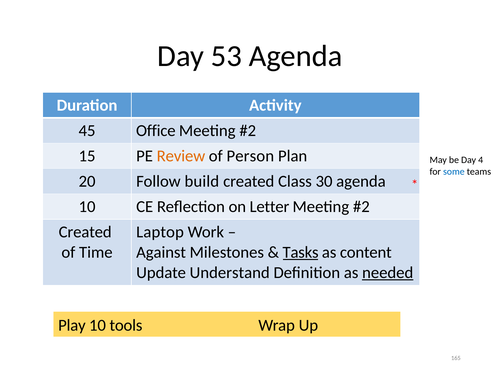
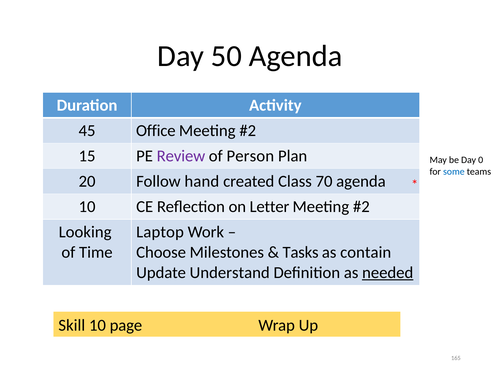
53: 53 -> 50
Review colour: orange -> purple
4: 4 -> 0
build: build -> hand
30: 30 -> 70
Created at (85, 232): Created -> Looking
Against: Against -> Choose
Tasks underline: present -> none
content: content -> contain
Play: Play -> Skill
tools: tools -> page
